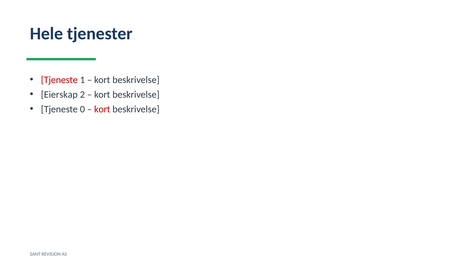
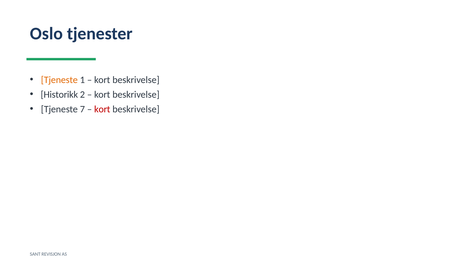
Hele: Hele -> Oslo
Tjeneste at (59, 80) colour: red -> orange
Eierskap: Eierskap -> Historikk
0: 0 -> 7
